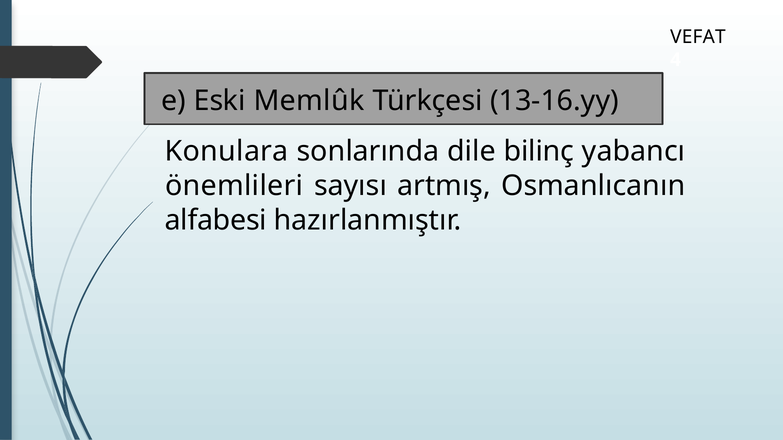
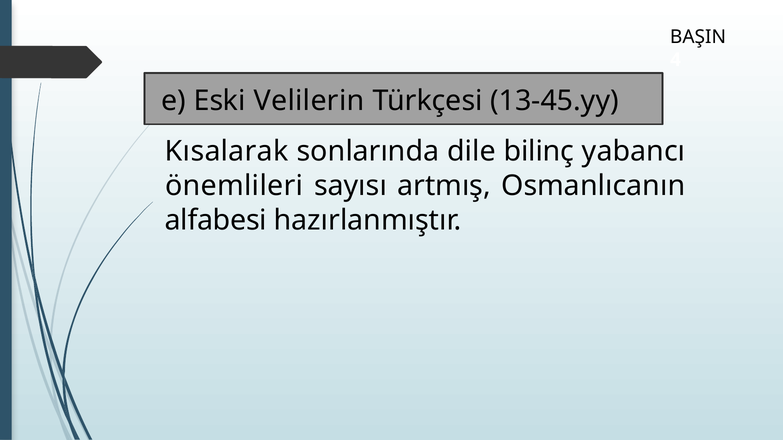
VEFAT: VEFAT -> BAŞIN
Memlûk: Memlûk -> Velilerin
13-16.yy: 13-16.yy -> 13-45.yy
Konulara: Konulara -> Kısalarak
